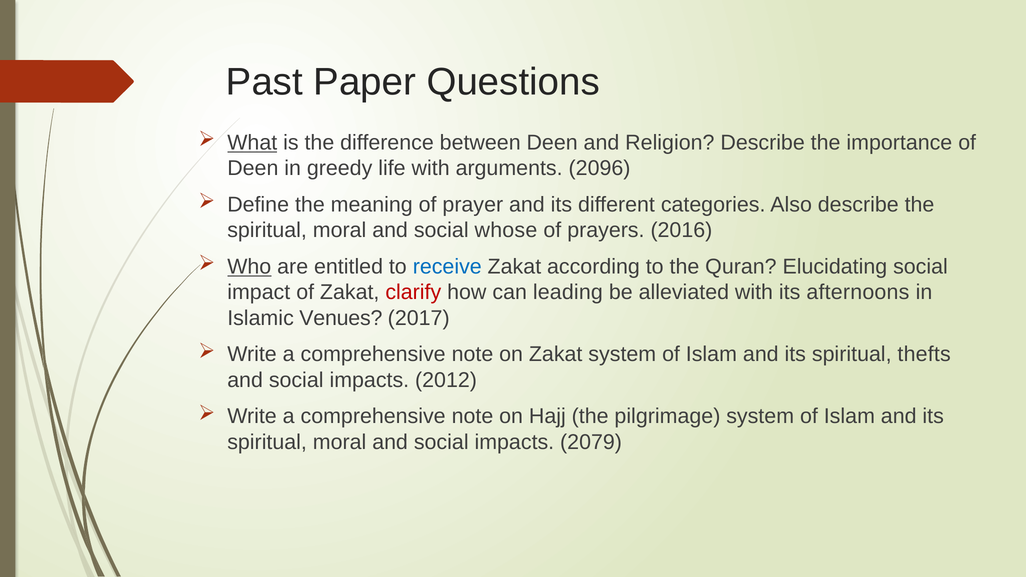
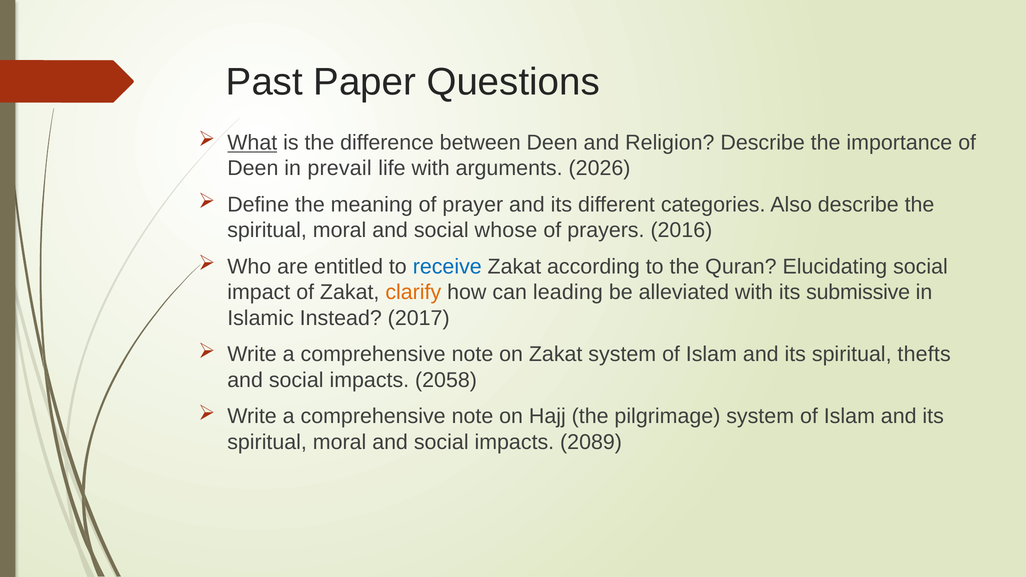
greedy: greedy -> prevail
2096: 2096 -> 2026
Who underline: present -> none
clarify colour: red -> orange
afternoons: afternoons -> submissive
Venues: Venues -> Instead
2012: 2012 -> 2058
2079: 2079 -> 2089
